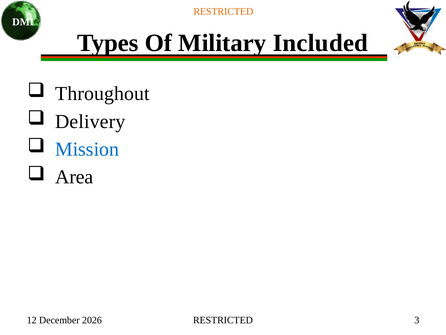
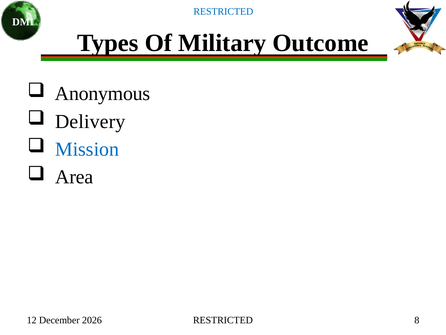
RESTRICTED at (223, 11) colour: orange -> blue
Included: Included -> Outcome
Throughout: Throughout -> Anonymous
3: 3 -> 8
